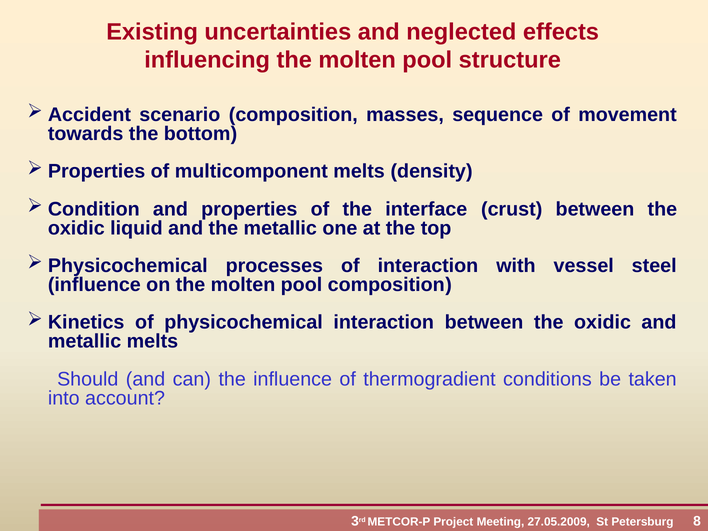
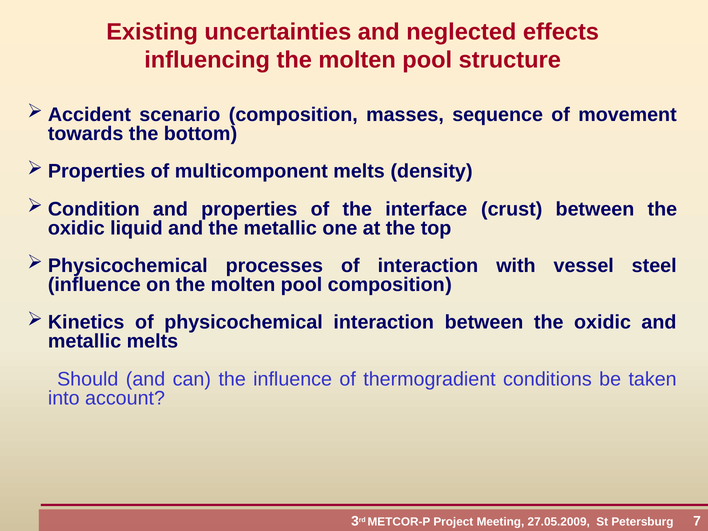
8: 8 -> 7
